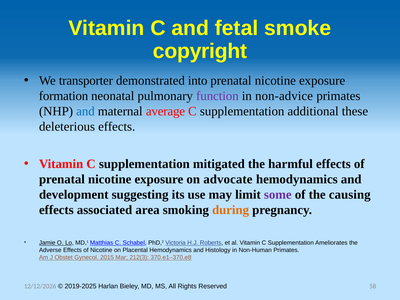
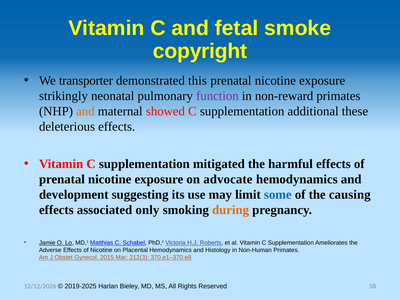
into: into -> this
formation: formation -> strikingly
non-advice: non-advice -> non-reward
and at (85, 111) colour: blue -> orange
average: average -> showed
some colour: purple -> blue
area: area -> only
